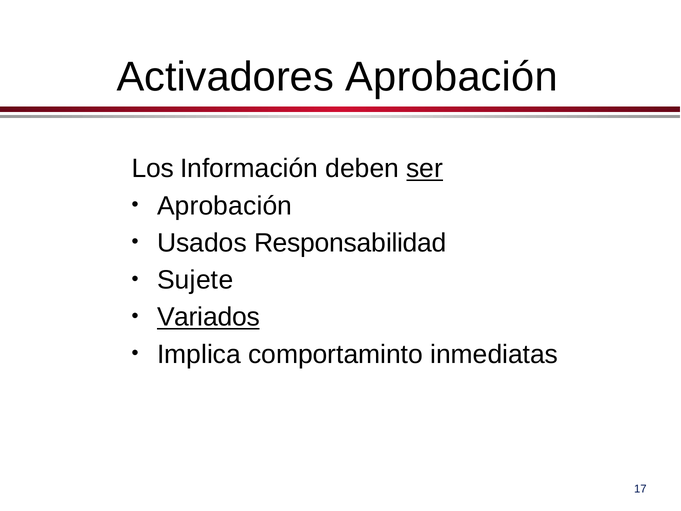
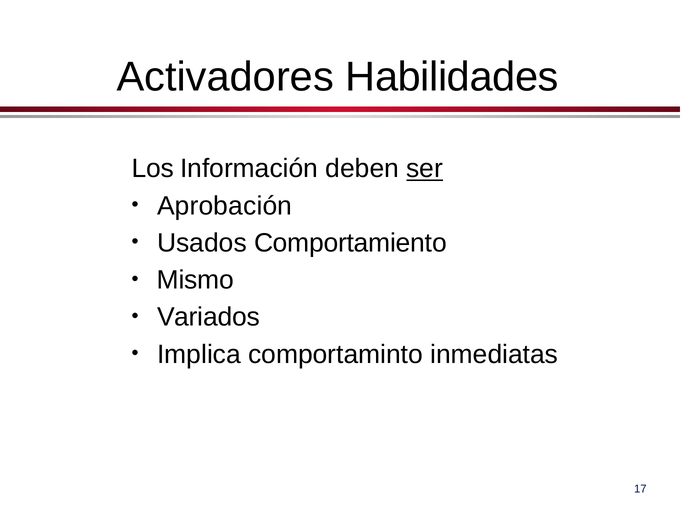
Activadores Aprobación: Aprobación -> Habilidades
Responsabilidad: Responsabilidad -> Comportamiento
Sujete: Sujete -> Mismo
Variados underline: present -> none
